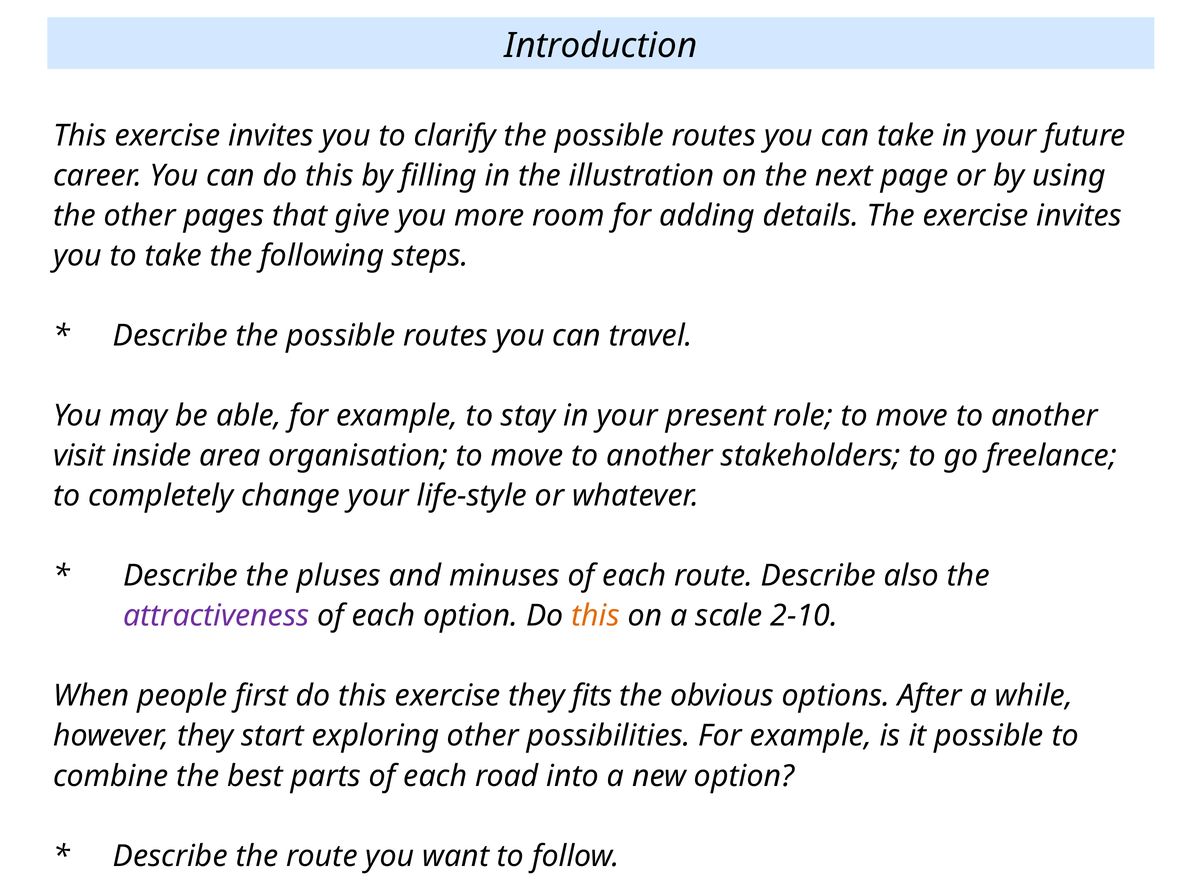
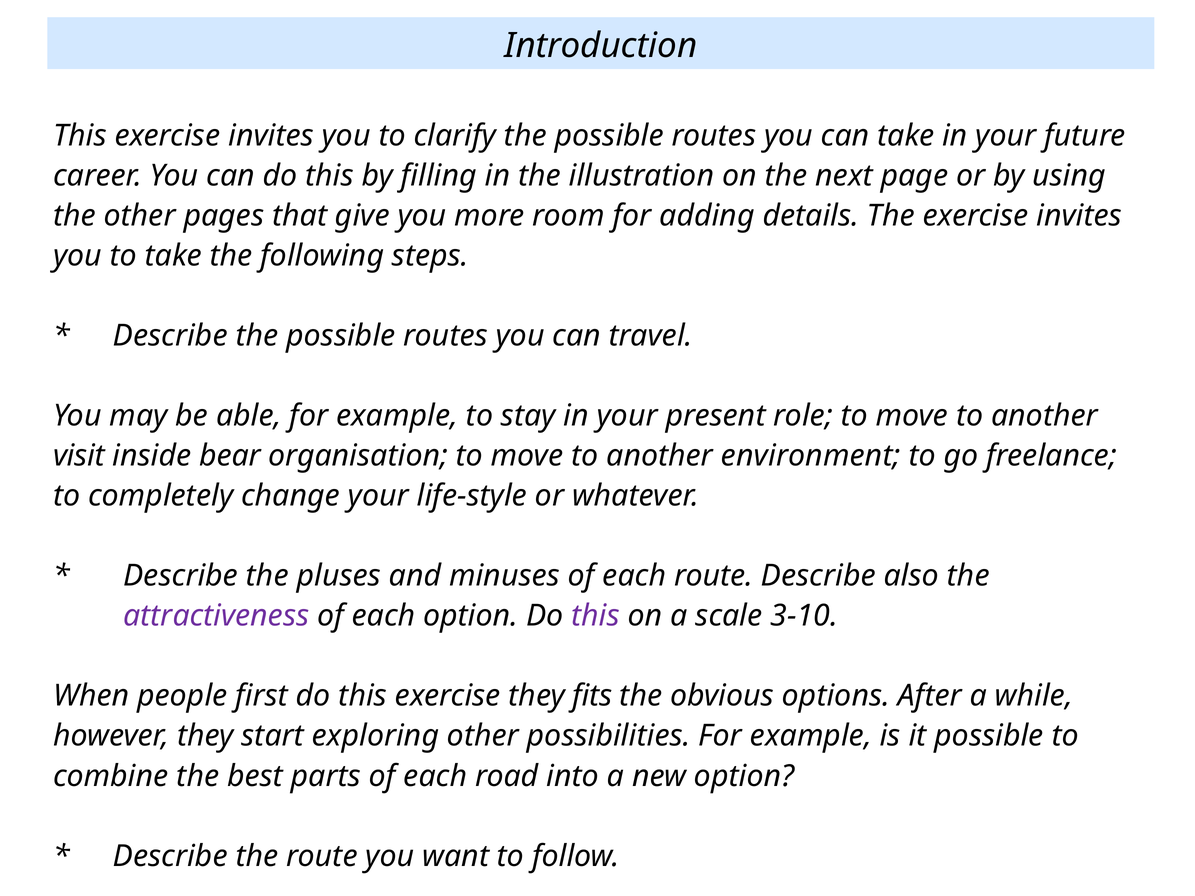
area: area -> bear
stakeholders: stakeholders -> environment
this at (596, 616) colour: orange -> purple
2-10: 2-10 -> 3-10
